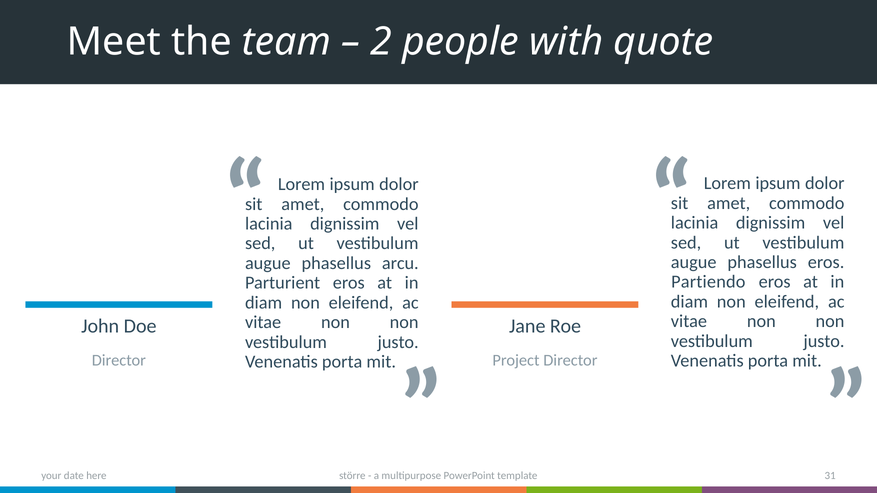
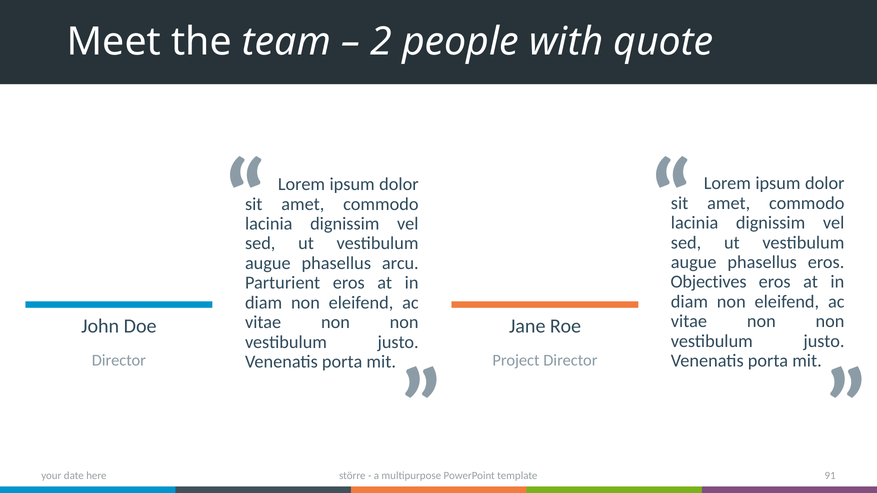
Partiendo: Partiendo -> Objectives
31: 31 -> 91
